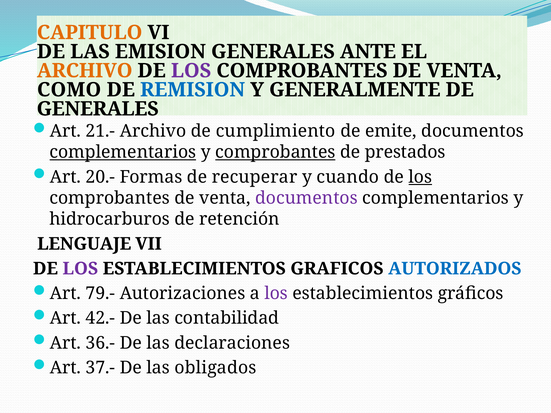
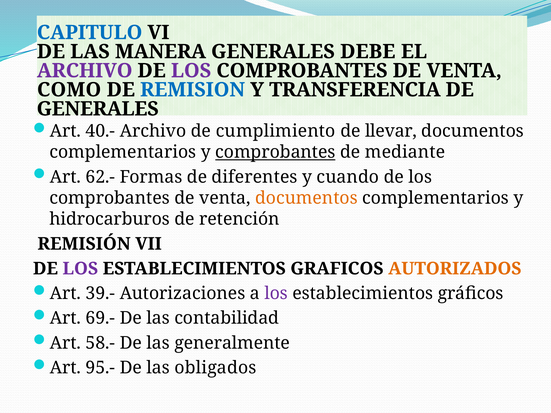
CAPITULO colour: orange -> blue
EMISION: EMISION -> MANERA
ANTE: ANTE -> DEBE
ARCHIVO at (85, 71) colour: orange -> purple
GENERALMENTE: GENERALMENTE -> TRANSFERENCIA
21.-: 21.- -> 40.-
emite: emite -> llevar
complementarios at (123, 152) underline: present -> none
prestados: prestados -> mediante
20.-: 20.- -> 62.-
recuperar: recuperar -> diferentes
los at (420, 177) underline: present -> none
documentos at (306, 198) colour: purple -> orange
LENGUAJE: LENGUAJE -> REMISIÓN
AUTORIZADOS colour: blue -> orange
79.-: 79.- -> 39.-
42.-: 42.- -> 69.-
36.-: 36.- -> 58.-
declaraciones: declaraciones -> generalmente
37.-: 37.- -> 95.-
